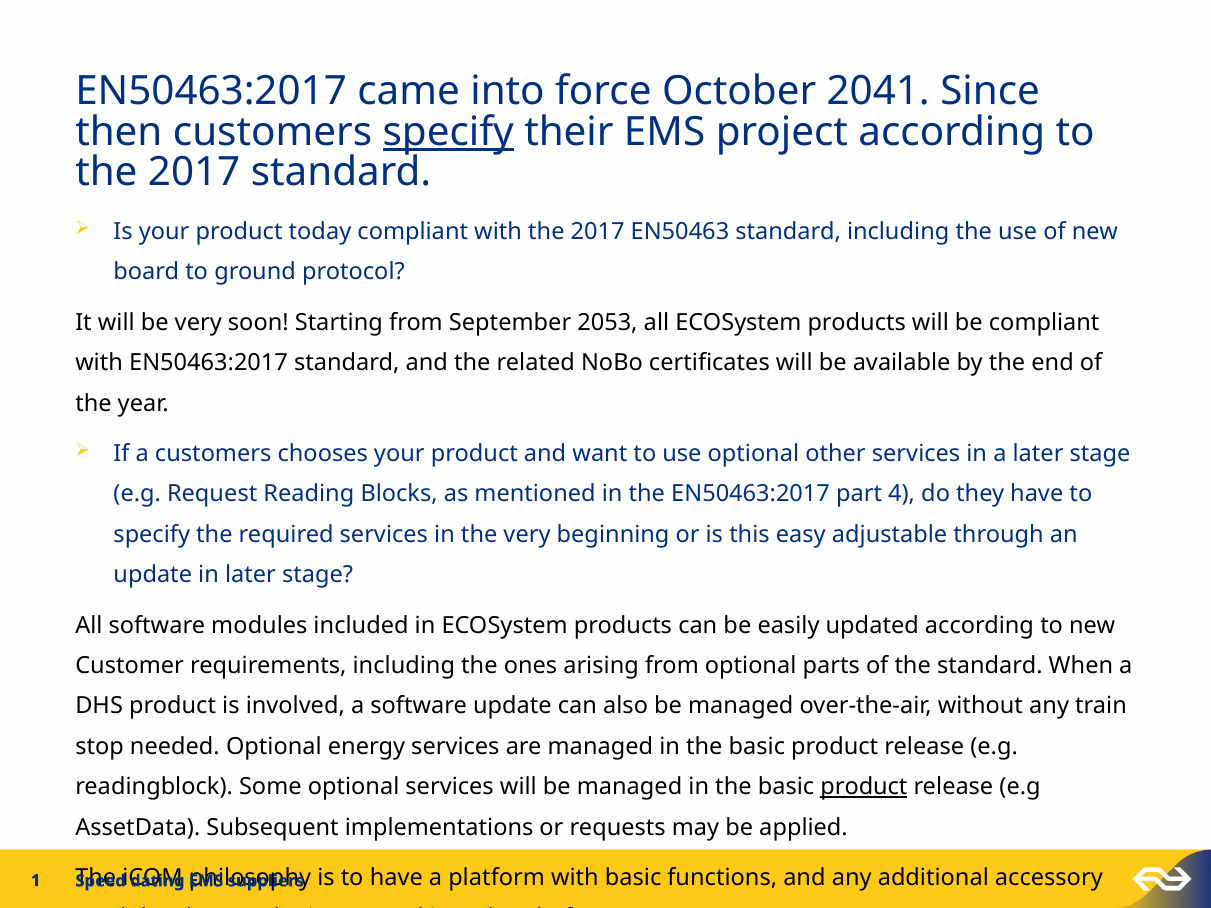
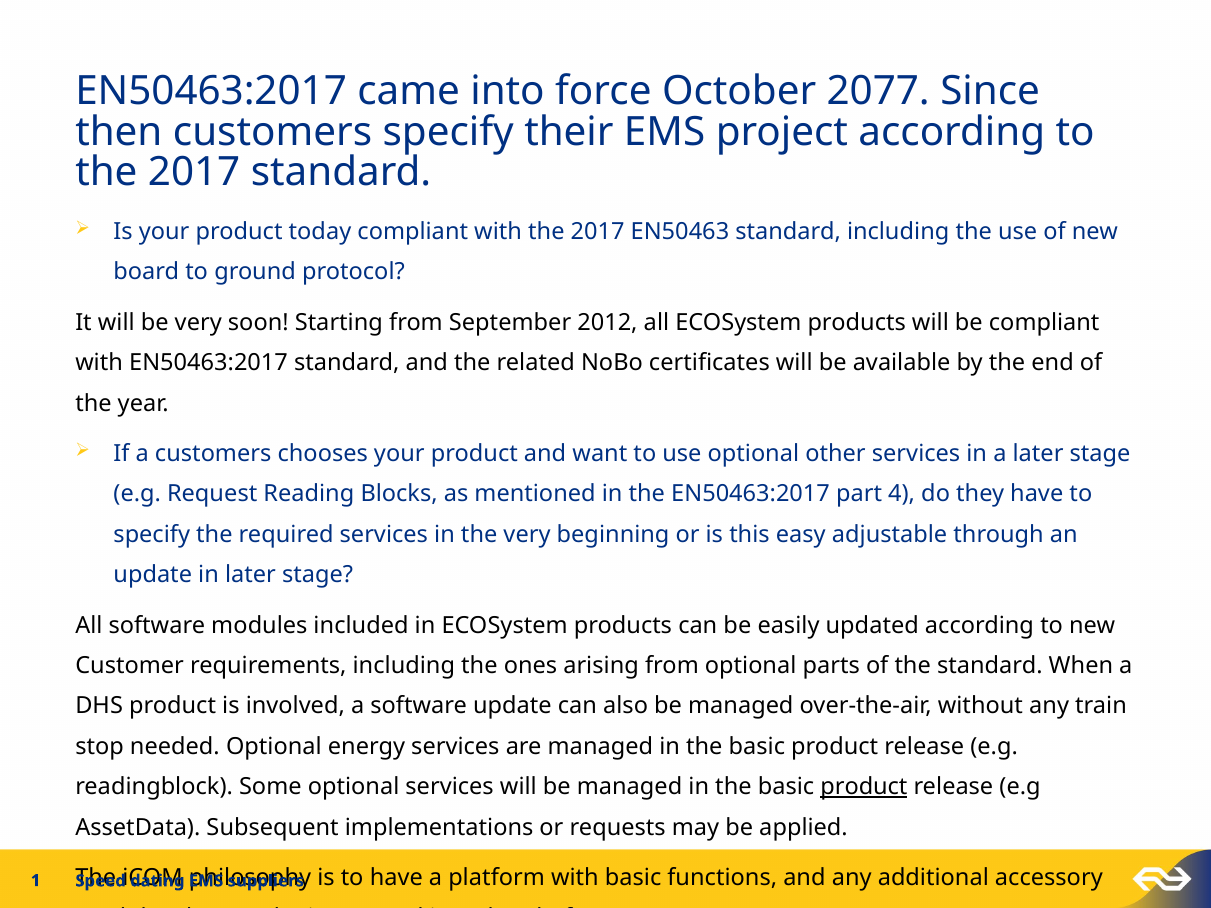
2041: 2041 -> 2077
specify at (448, 132) underline: present -> none
2053: 2053 -> 2012
